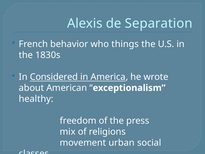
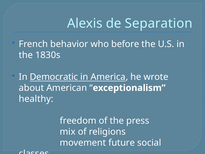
things: things -> before
Considered: Considered -> Democratic
urban: urban -> future
